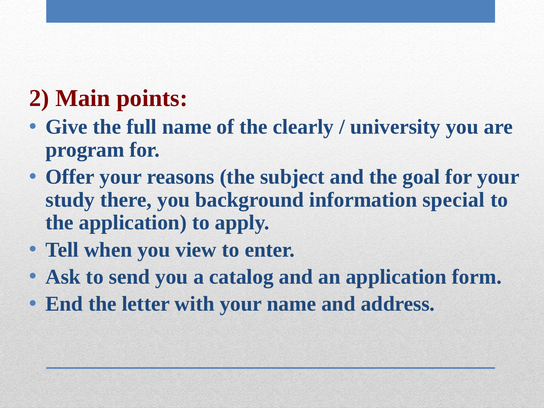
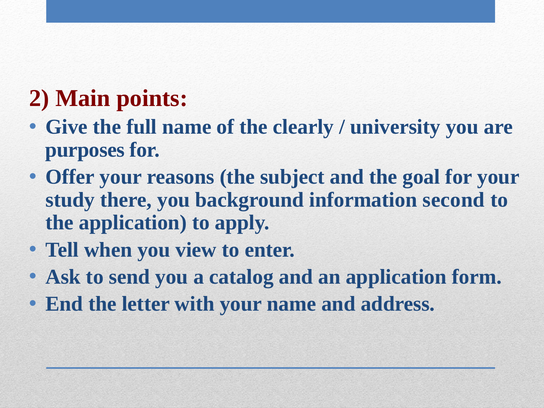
program: program -> purposes
special: special -> second
